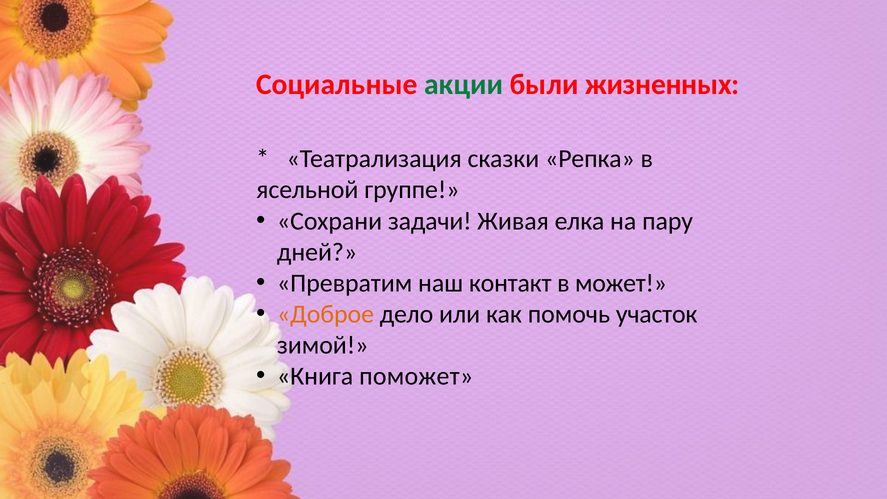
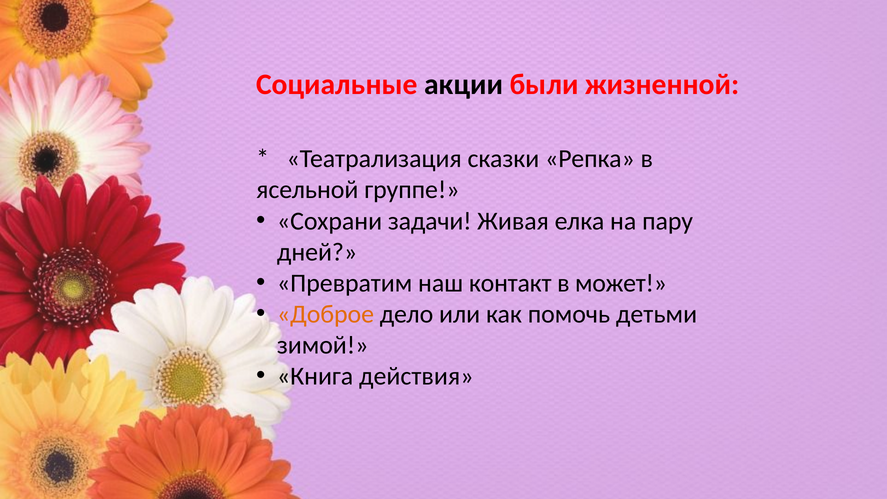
акции colour: green -> black
жизненных: жизненных -> жизненной
участок: участок -> детьми
поможет: поможет -> действия
